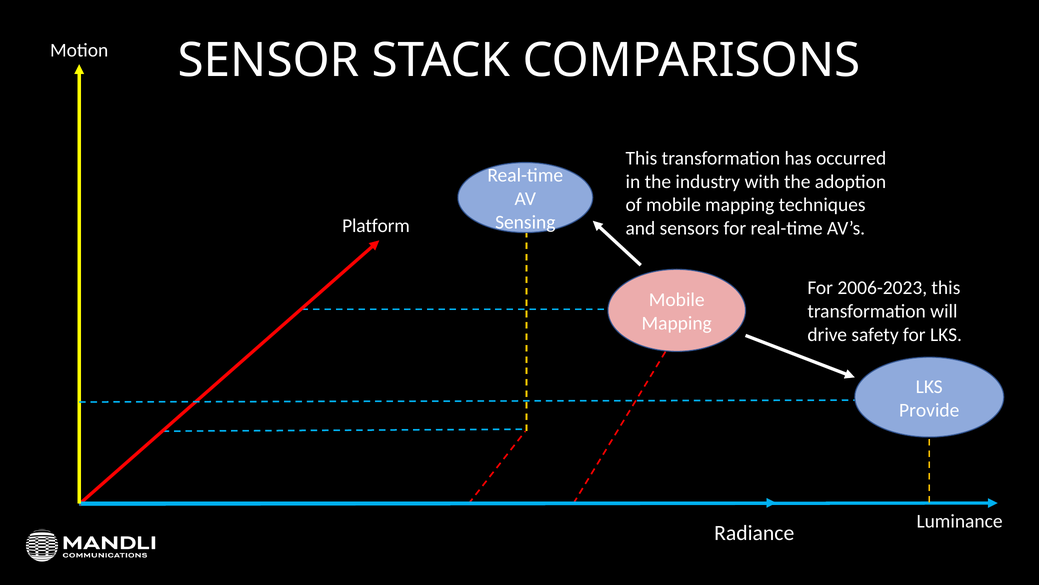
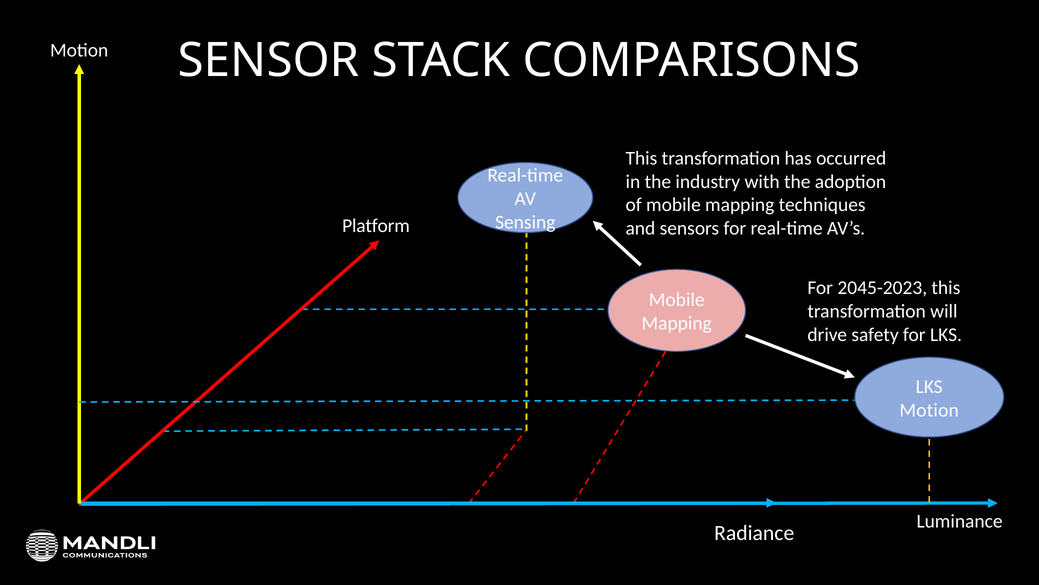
2006-2023: 2006-2023 -> 2045-2023
Provide at (929, 410): Provide -> Motion
